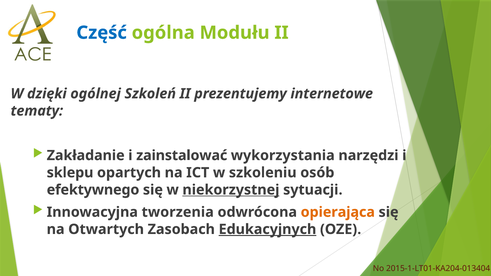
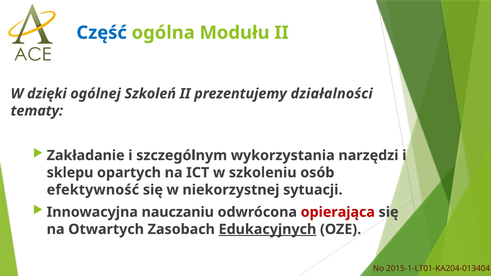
internetowe: internetowe -> działalności
zainstalować: zainstalować -> szczególnym
efektywnego: efektywnego -> efektywność
niekorzystnej underline: present -> none
tworzenia: tworzenia -> nauczaniu
opierająca colour: orange -> red
